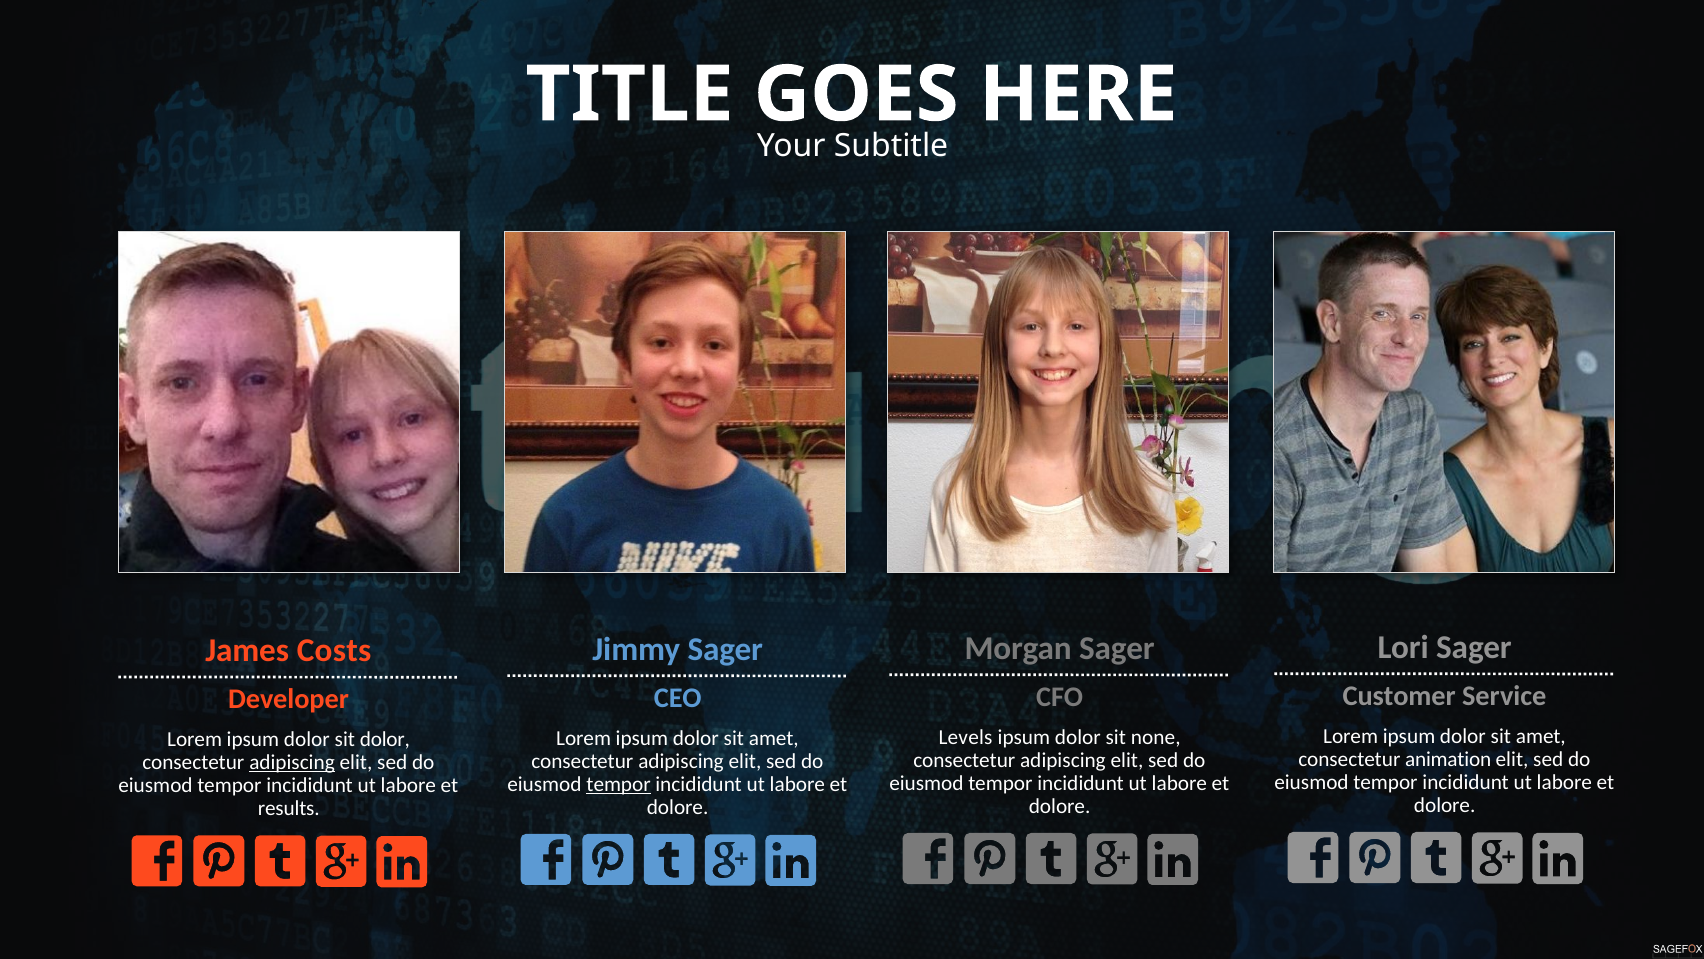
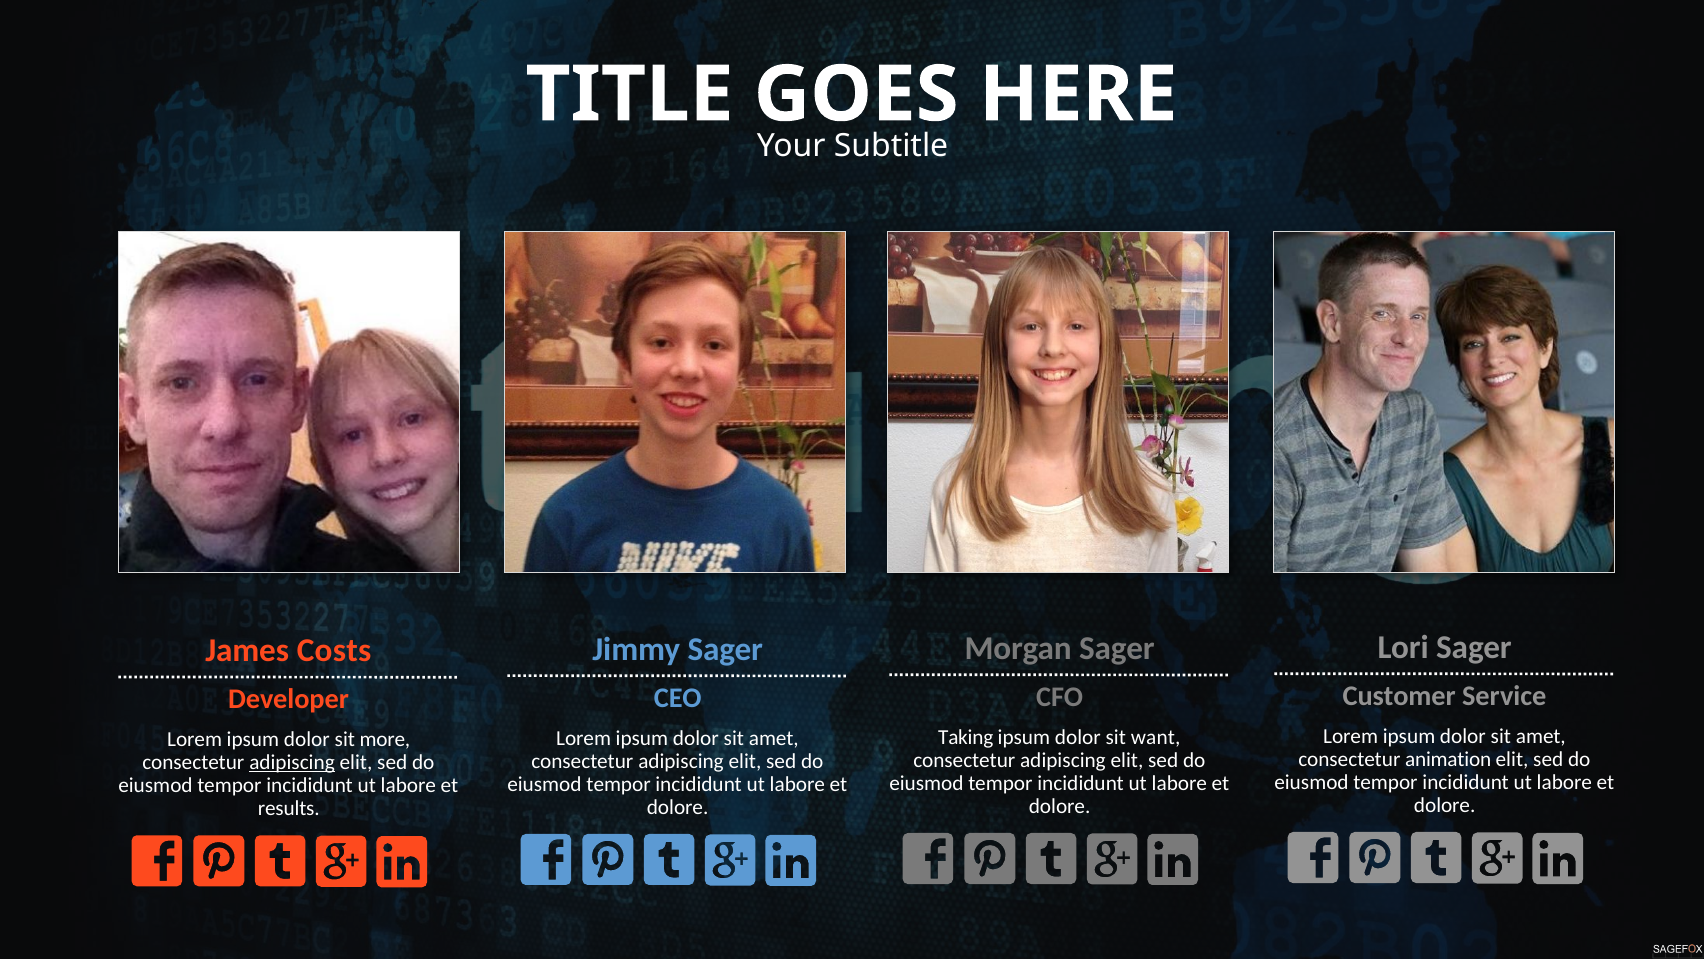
Levels: Levels -> Taking
none: none -> want
sit dolor: dolor -> more
tempor at (619, 784) underline: present -> none
